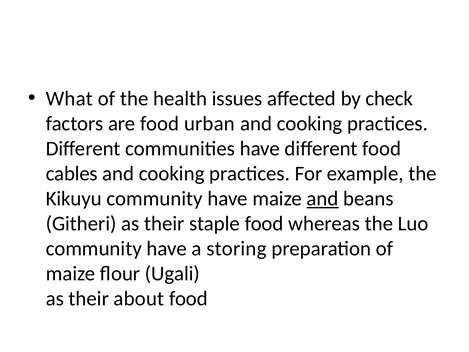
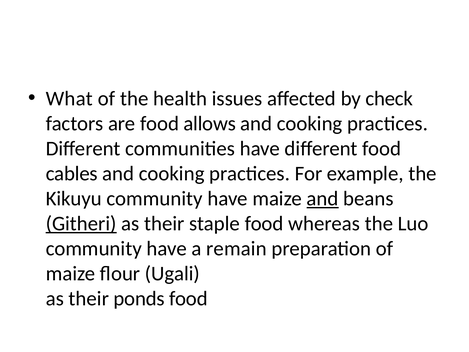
urban: urban -> allows
Githeri underline: none -> present
storing: storing -> remain
about: about -> ponds
